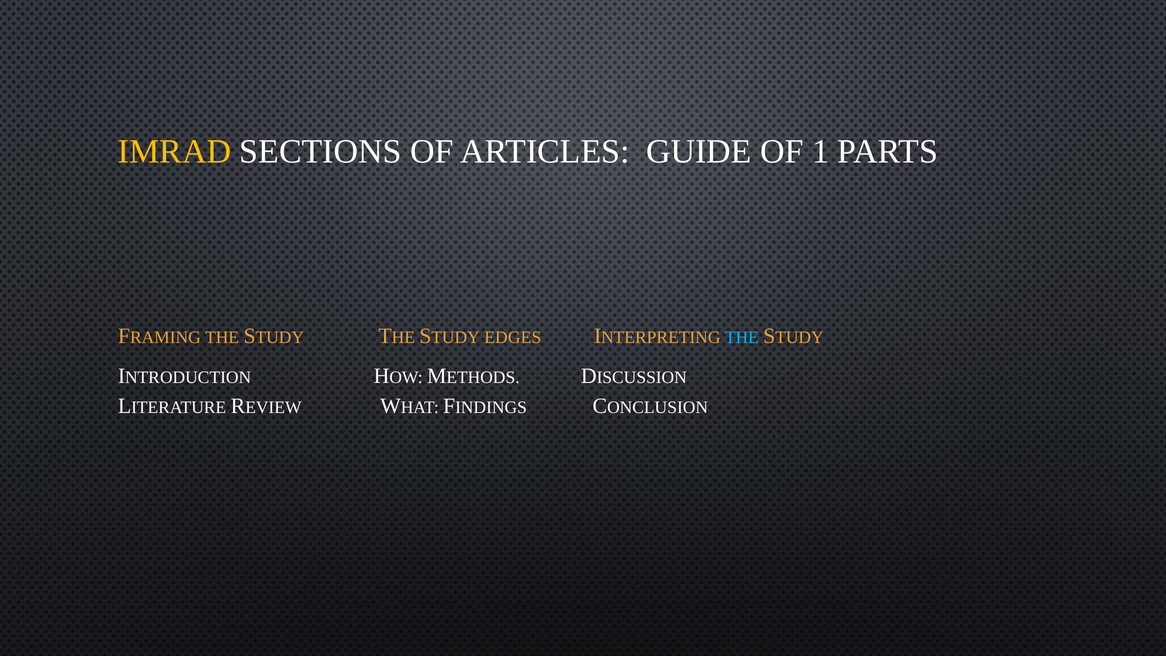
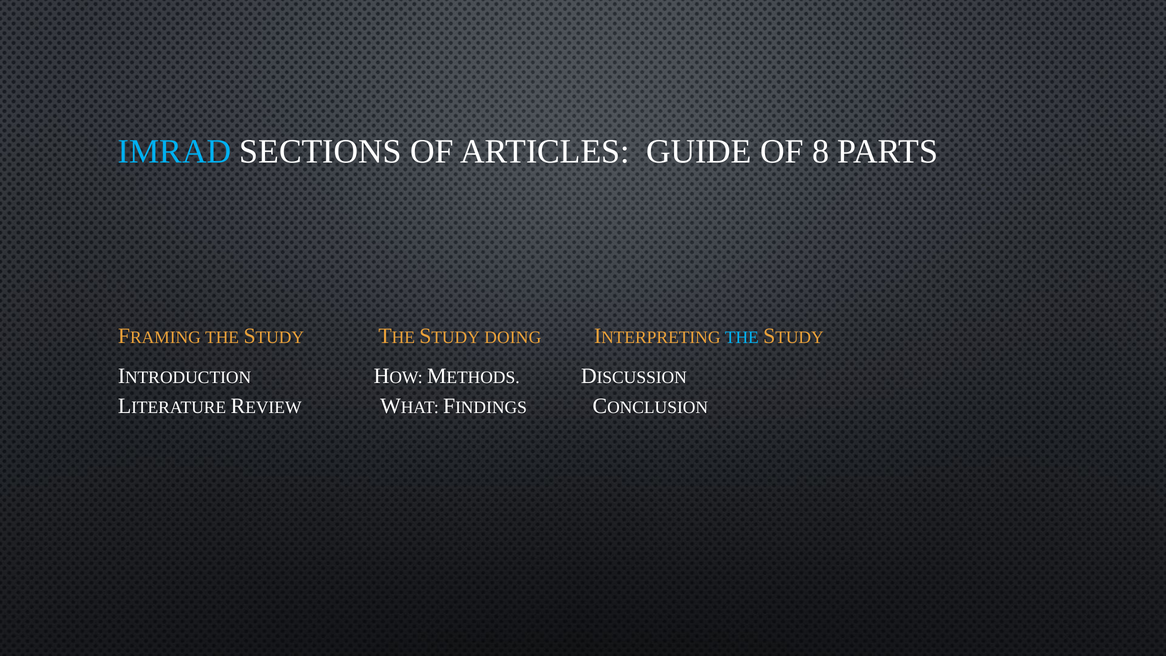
IMRAD colour: yellow -> light blue
1: 1 -> 8
EDGES: EDGES -> DOING
